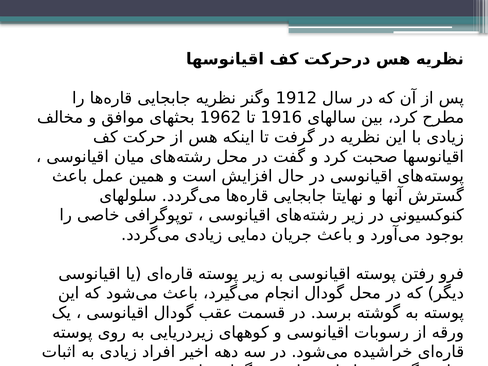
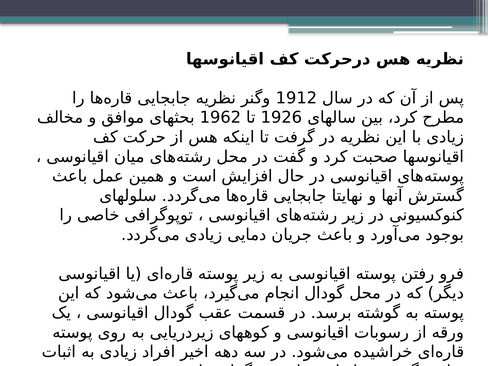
1916: 1916 -> 1926
